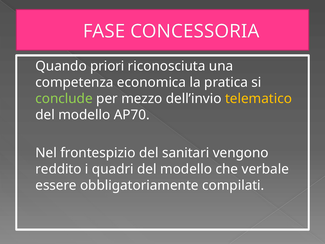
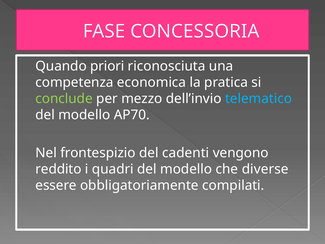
telematico colour: yellow -> light blue
sanitari: sanitari -> cadenti
verbale: verbale -> diverse
